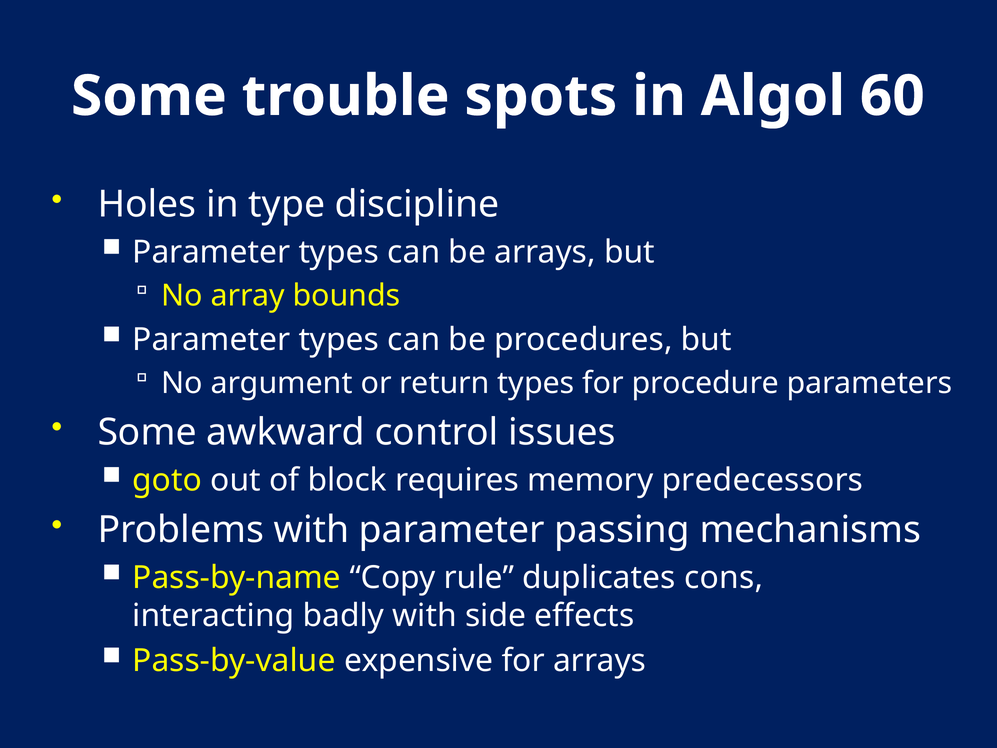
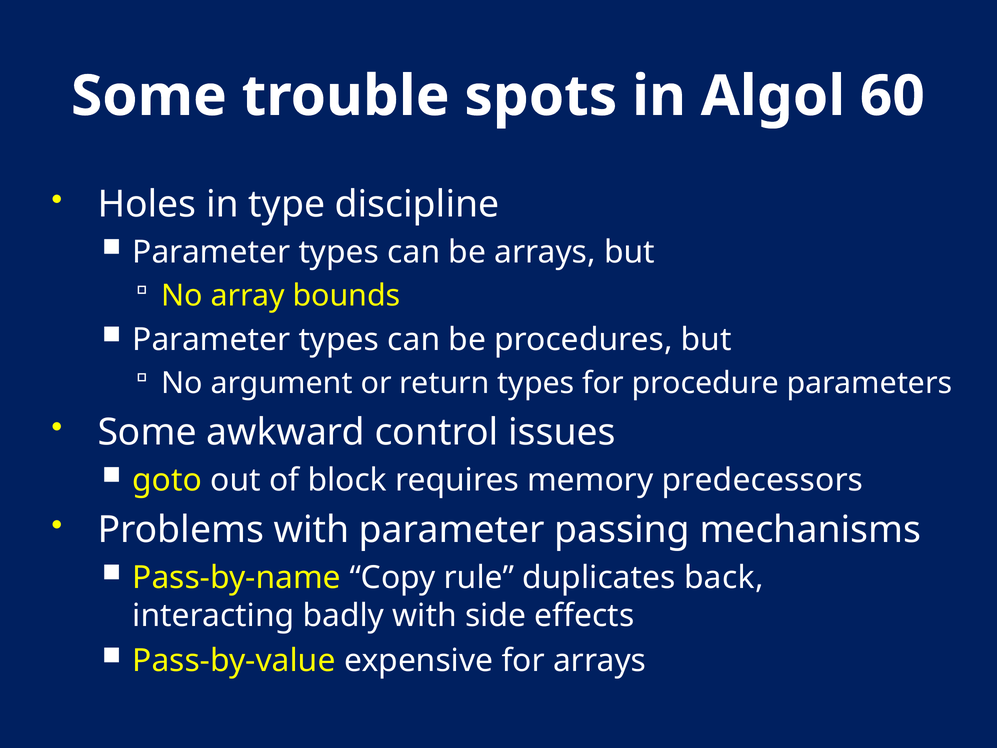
cons: cons -> back
